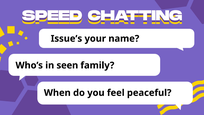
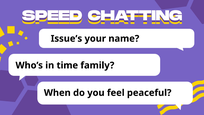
seen: seen -> time
